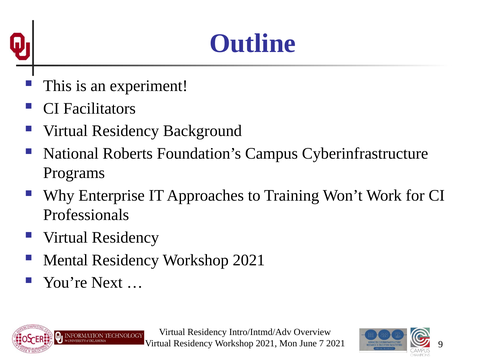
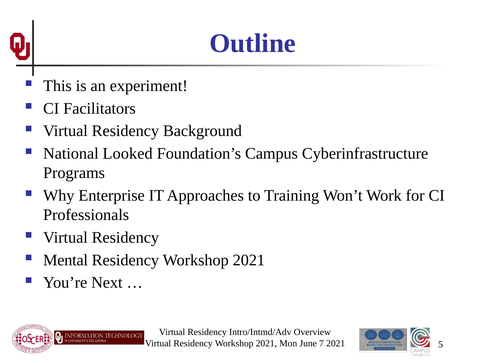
Roberts: Roberts -> Looked
9: 9 -> 5
